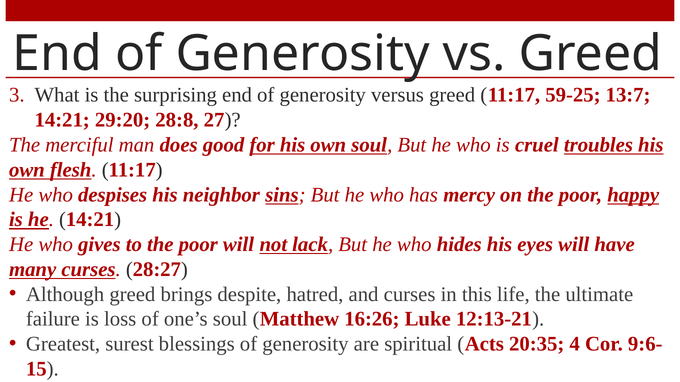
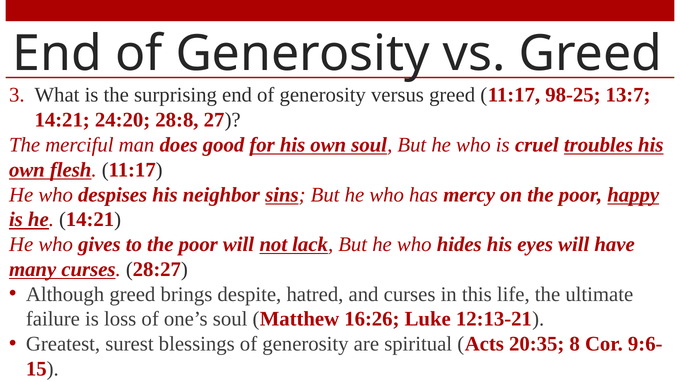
59-25: 59-25 -> 98-25
29:20: 29:20 -> 24:20
4: 4 -> 8
